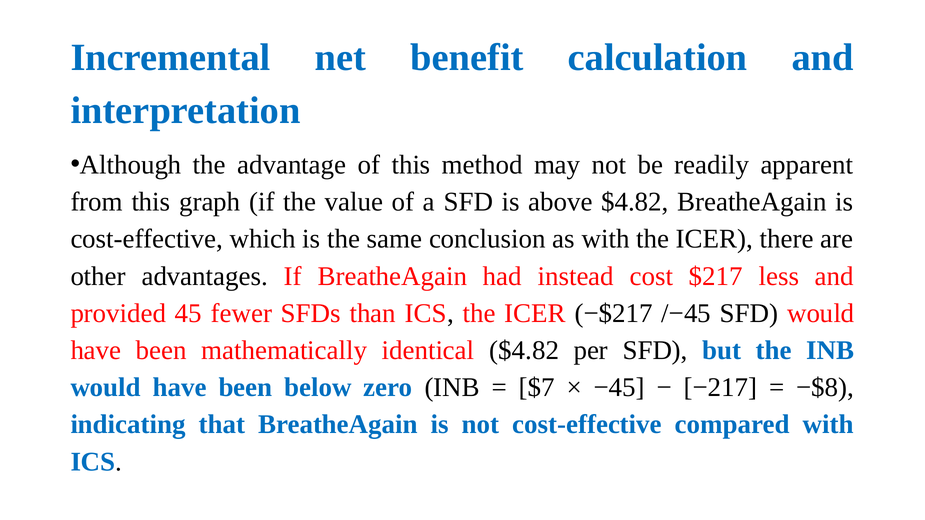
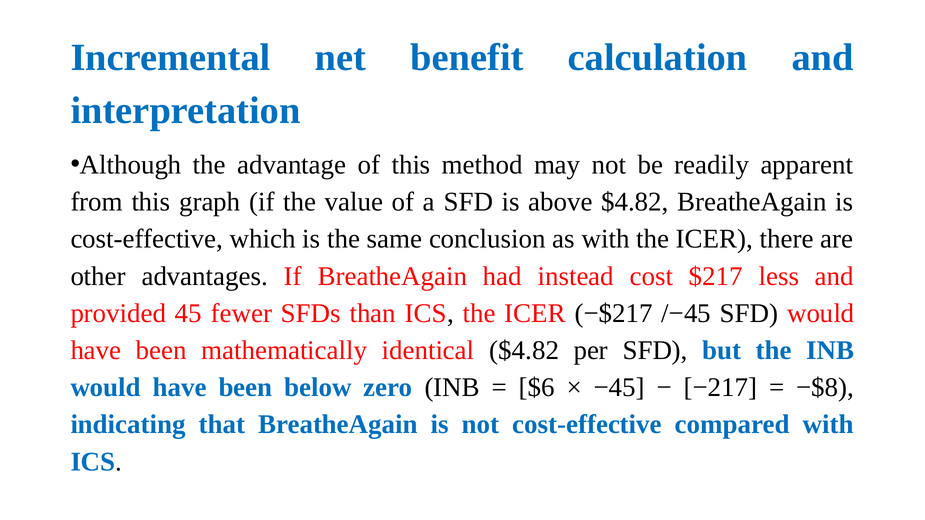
$7: $7 -> $6
